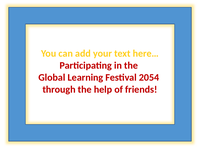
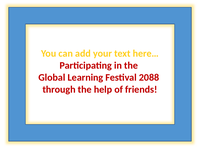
2054: 2054 -> 2088
